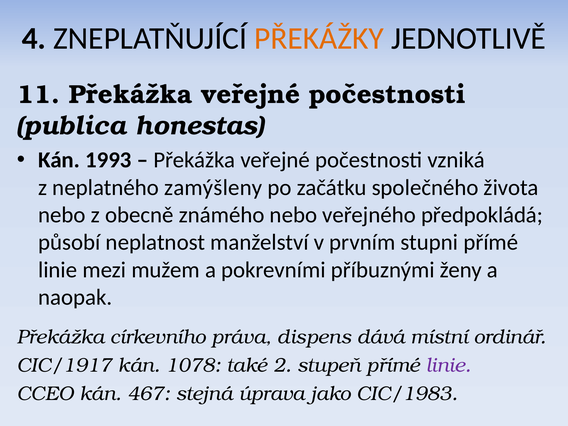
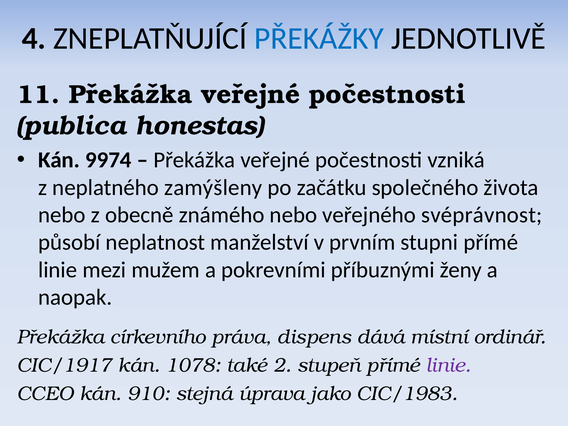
PŘEKÁŽKY colour: orange -> blue
1993: 1993 -> 9974
předpokládá: předpokládá -> svéprávnost
467: 467 -> 910
